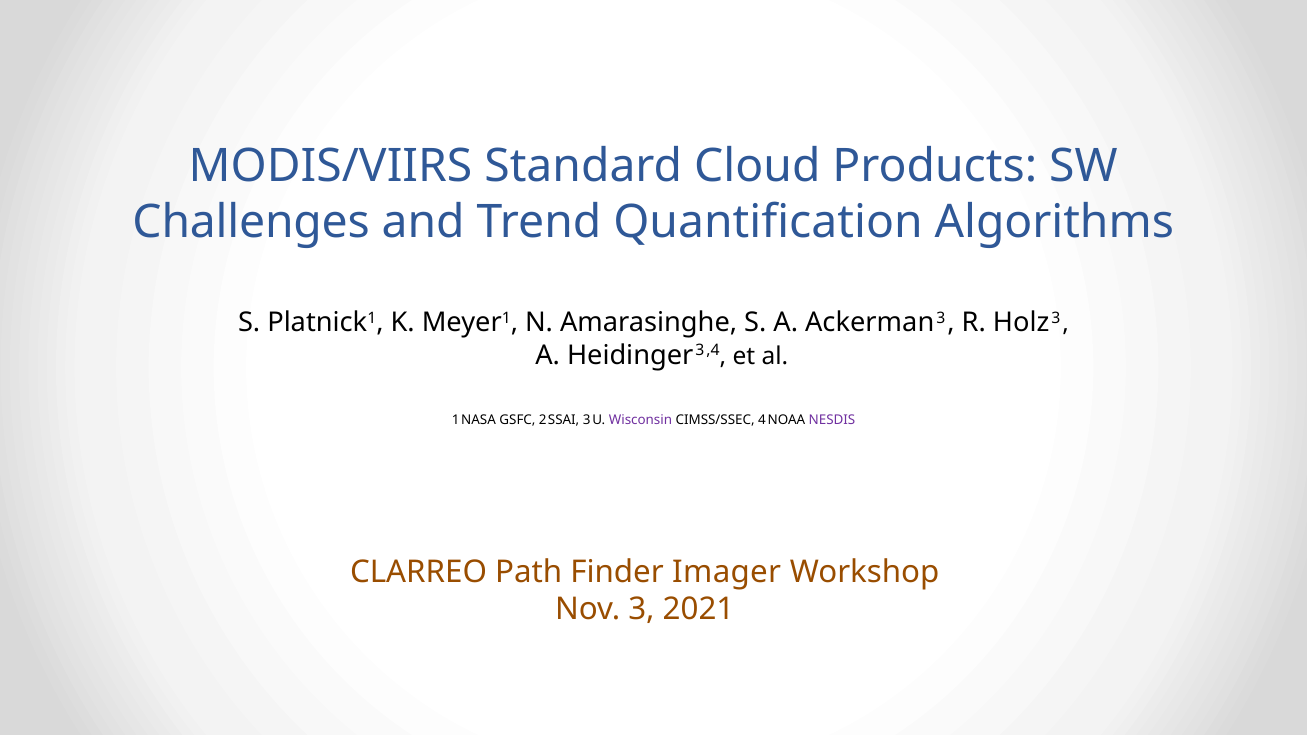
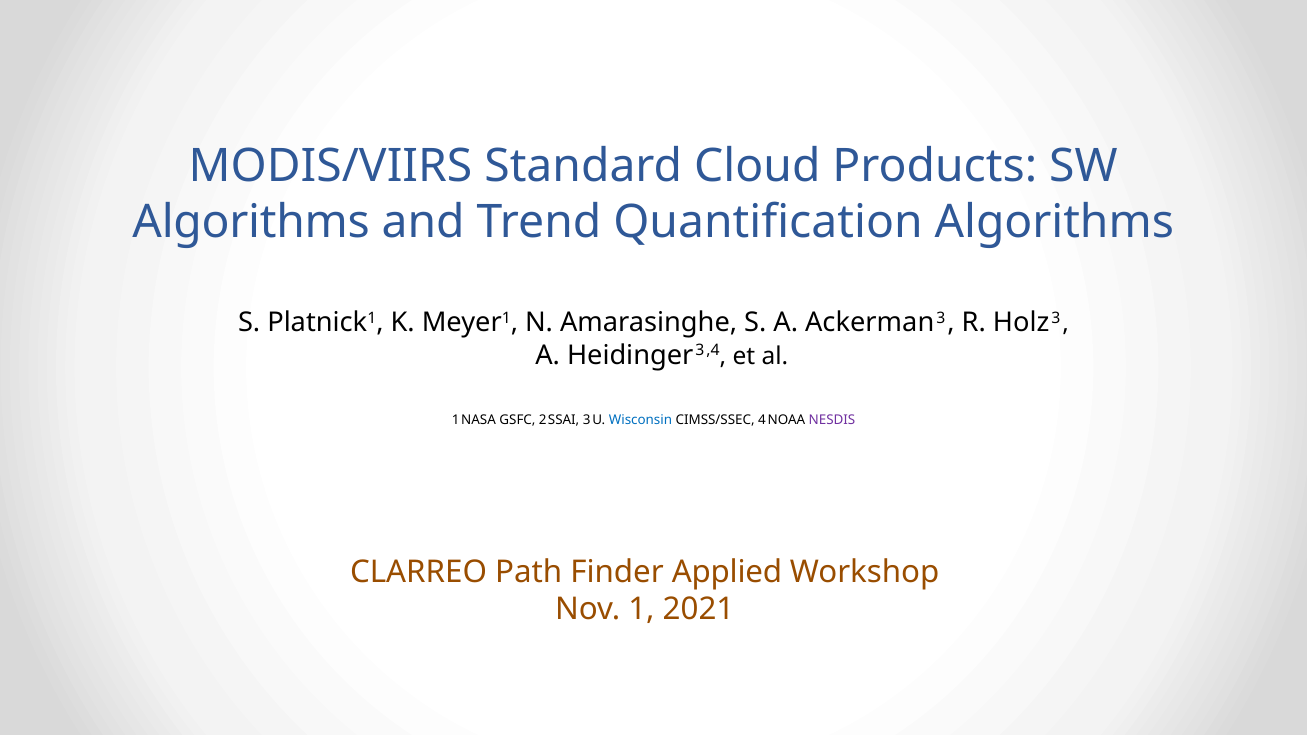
Challenges at (251, 222): Challenges -> Algorithms
Wisconsin colour: purple -> blue
Imager: Imager -> Applied
Nov 3: 3 -> 1
